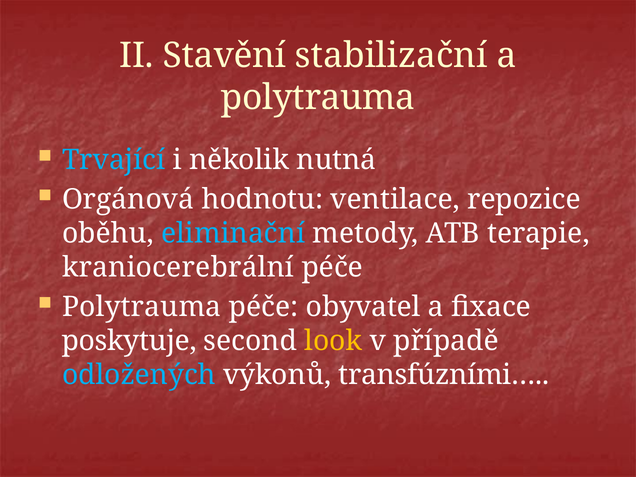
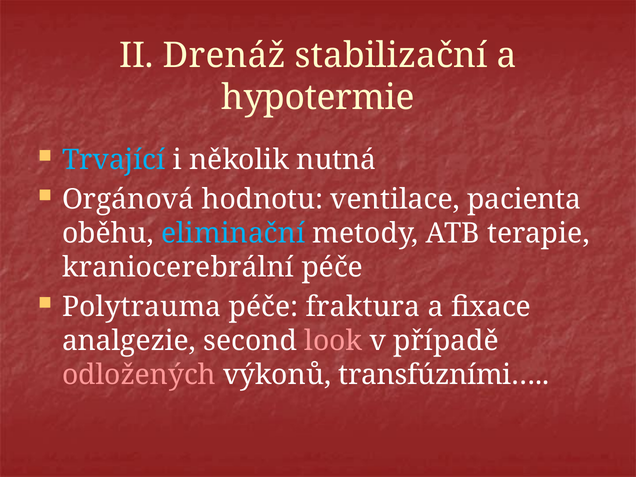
Stavění: Stavění -> Drenáž
polytrauma at (318, 98): polytrauma -> hypotermie
repozice: repozice -> pacienta
obyvatel: obyvatel -> fraktura
poskytuje: poskytuje -> analgezie
look colour: yellow -> pink
odložených colour: light blue -> pink
